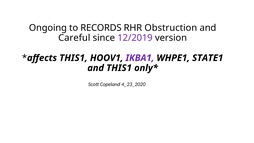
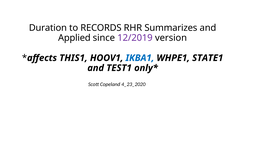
Ongoing: Ongoing -> Duration
Obstruction: Obstruction -> Summarizes
Careful: Careful -> Applied
IKBA1 colour: purple -> blue
and THIS1: THIS1 -> TEST1
